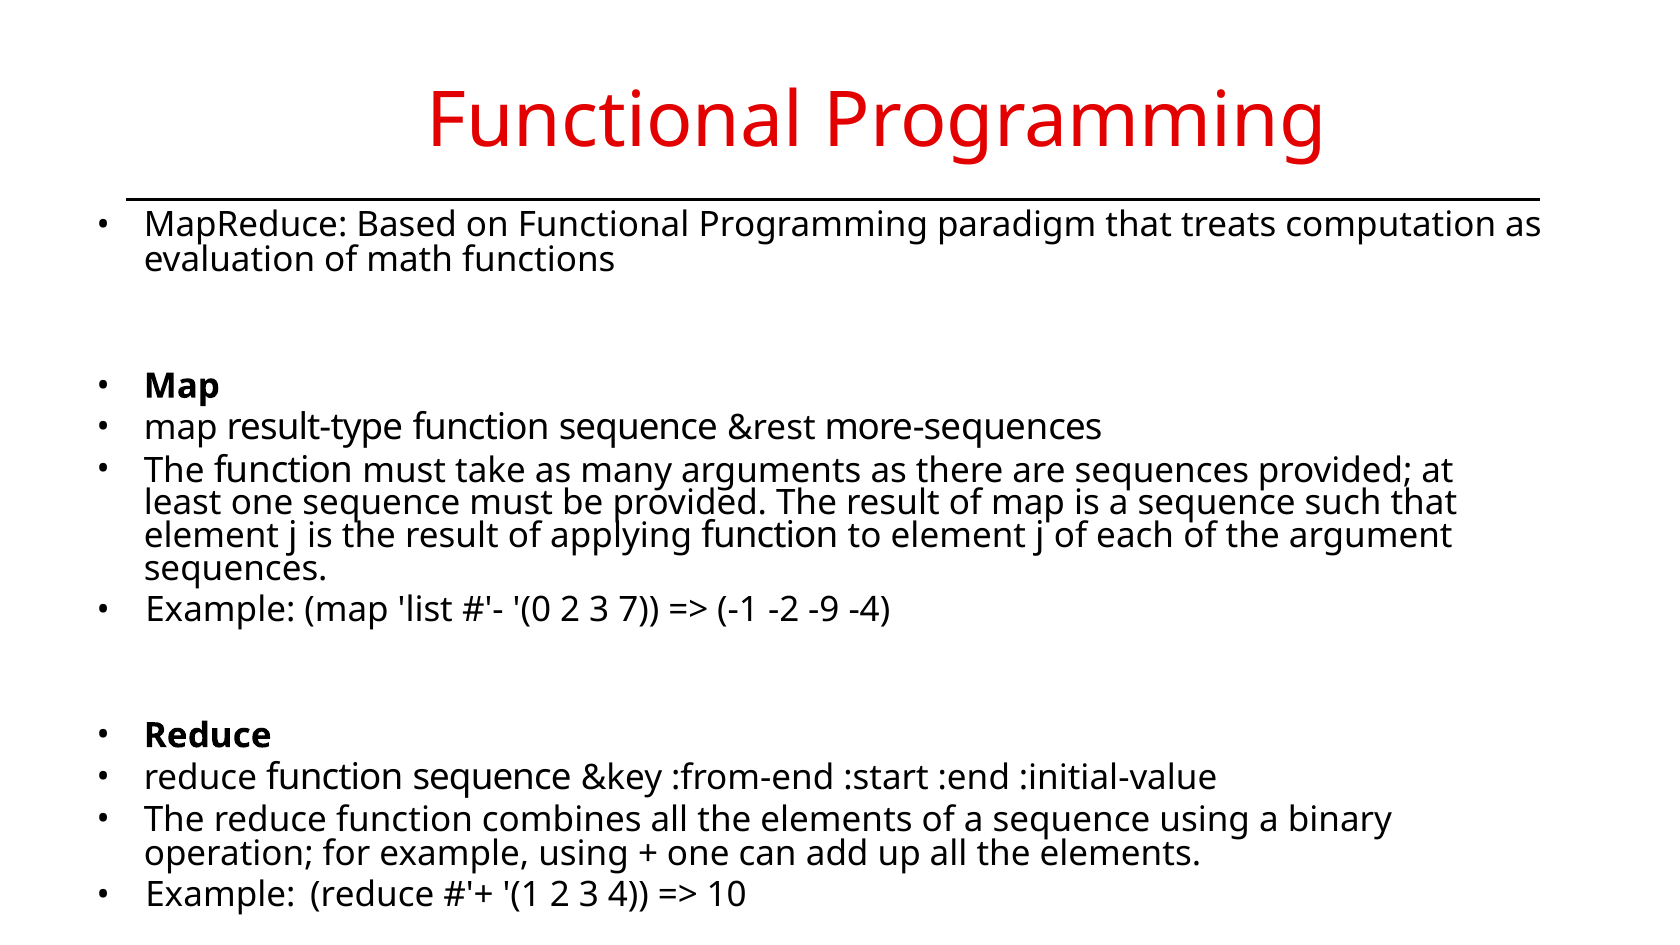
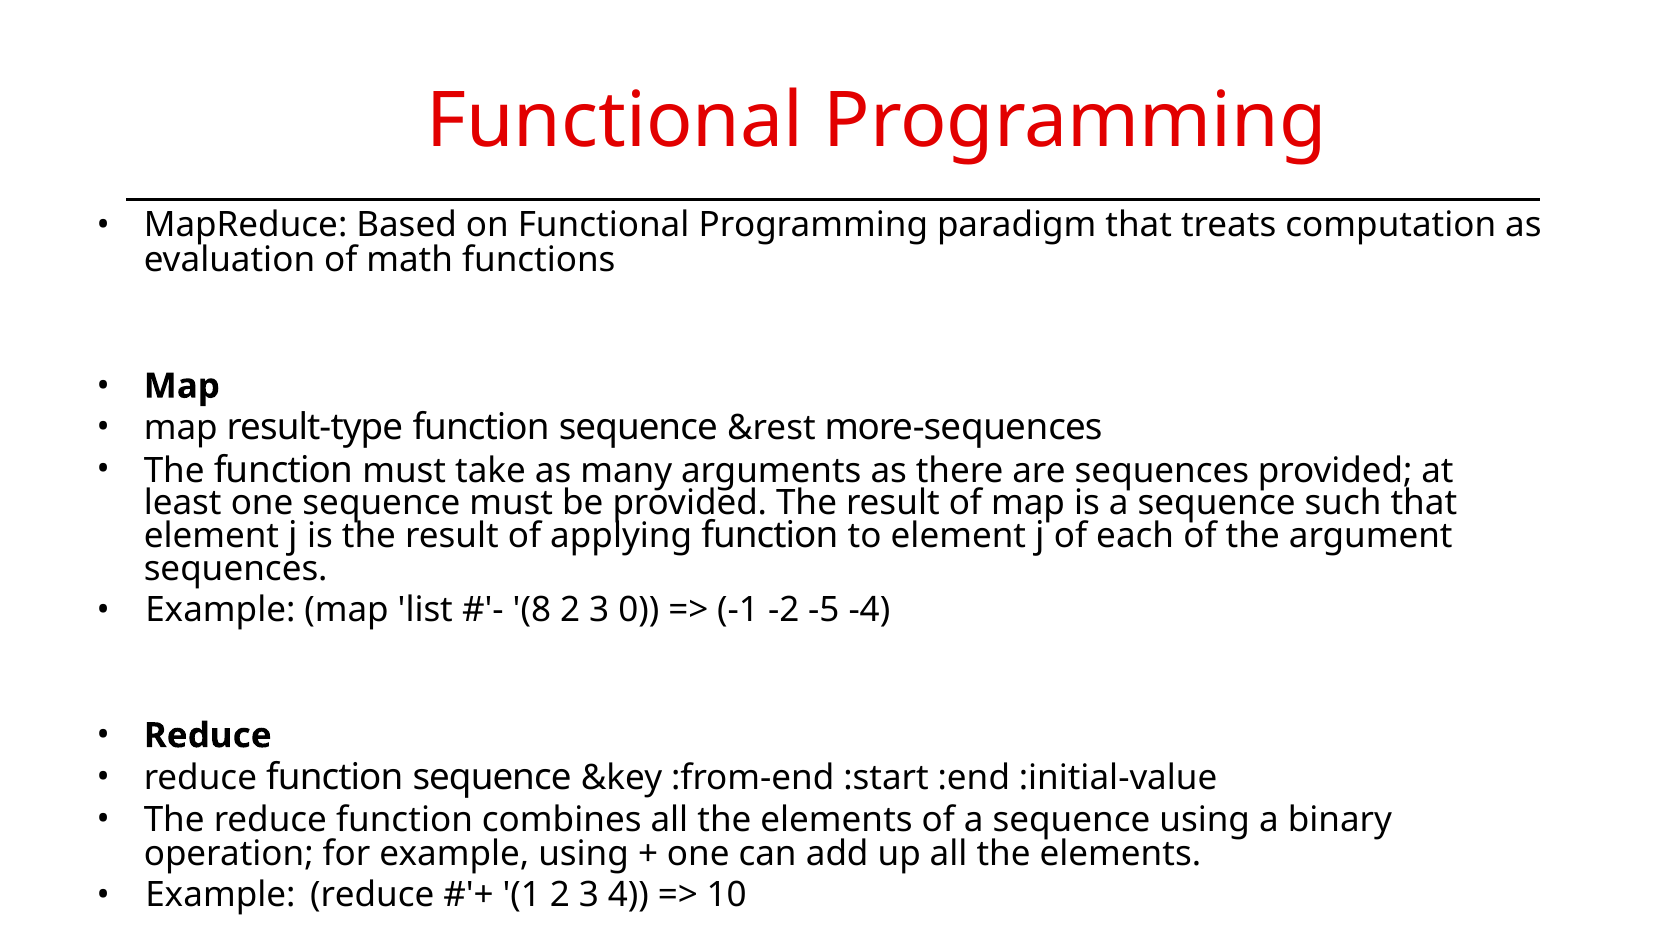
0: 0 -> 8
7: 7 -> 0
-9: -9 -> -5
